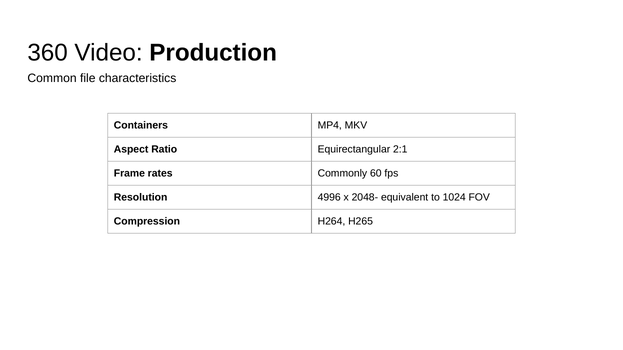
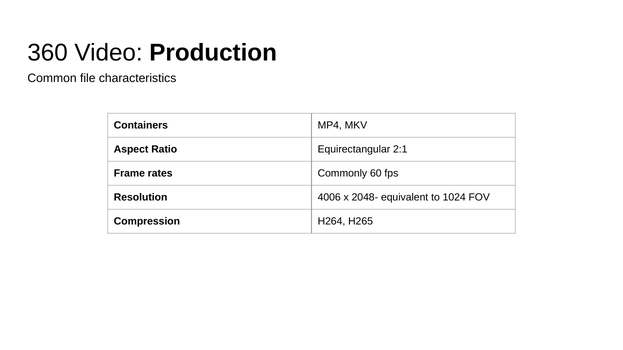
4996: 4996 -> 4006
